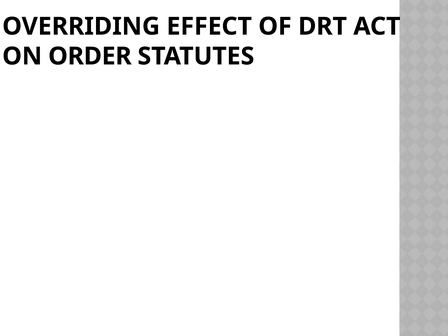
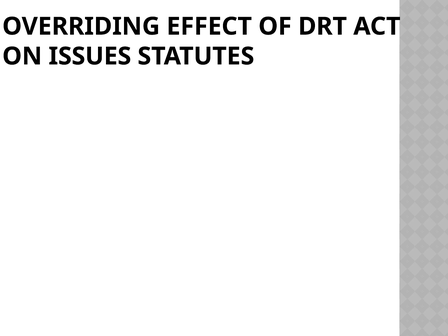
ORDER: ORDER -> ISSUES
